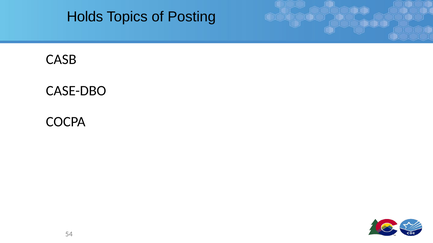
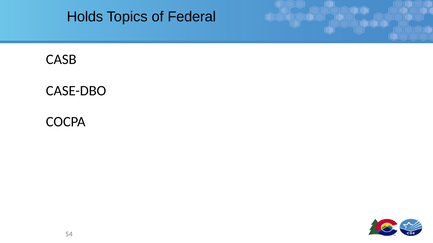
Posting: Posting -> Federal
